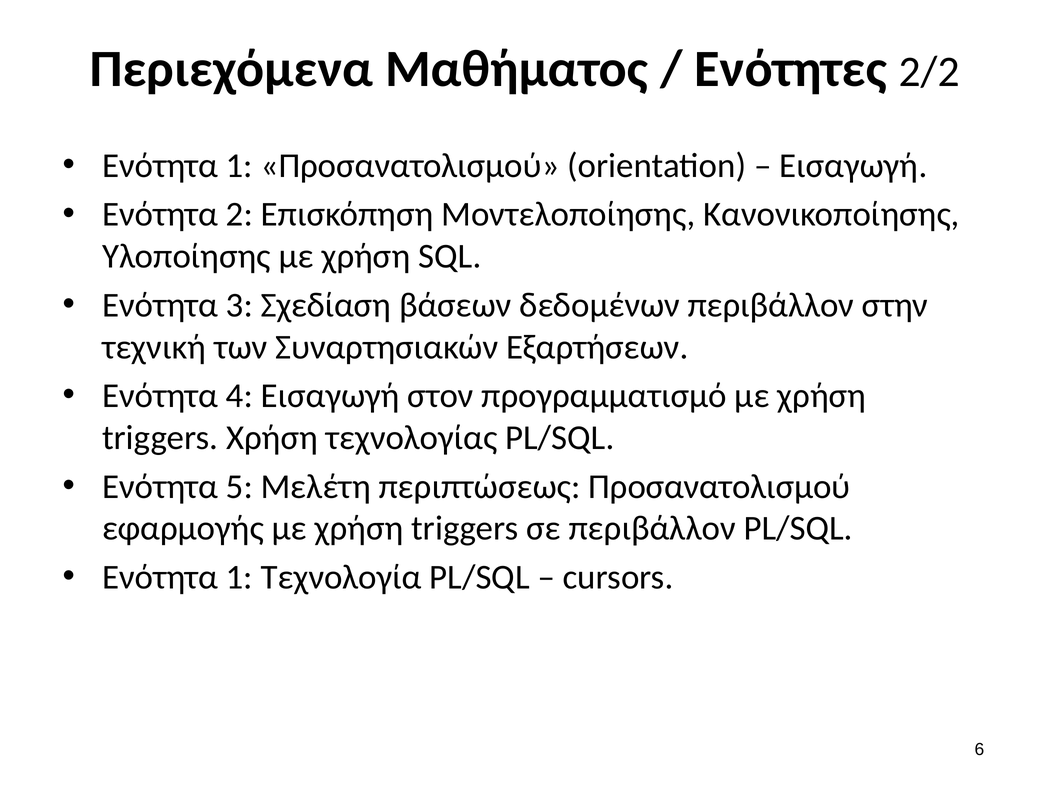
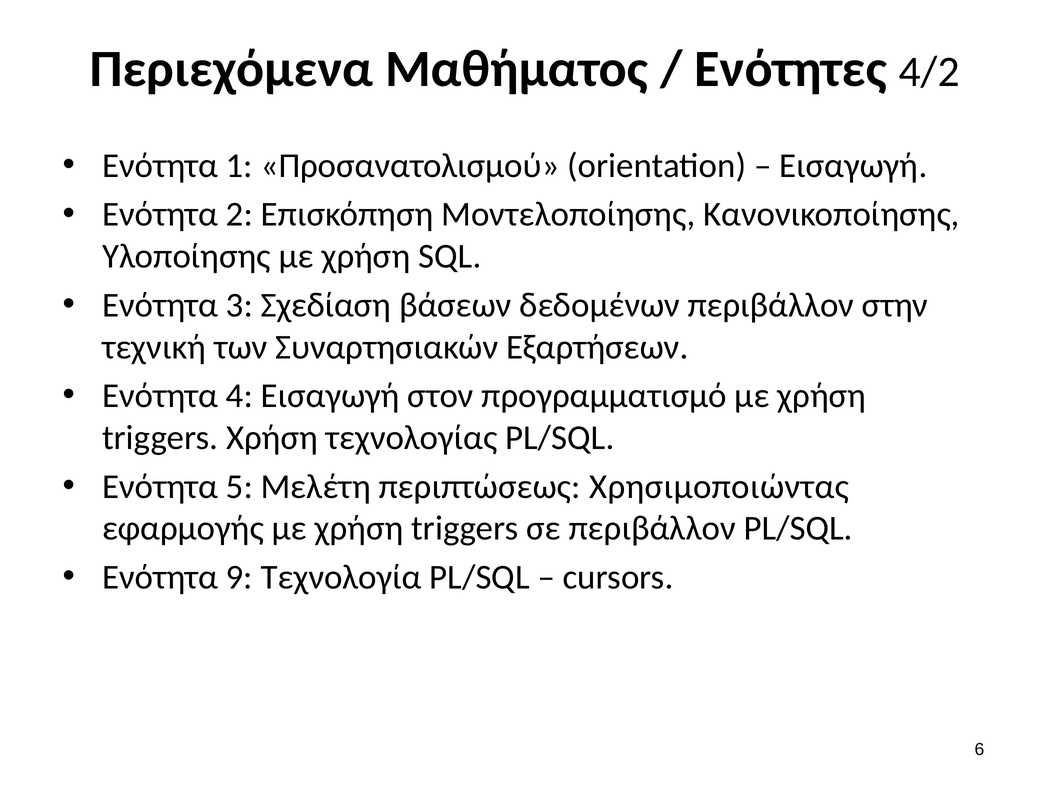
2/2: 2/2 -> 4/2
περιπτώσεως Προσανατολισμού: Προσανατολισμού -> Χρησιμοποιώντας
1 at (239, 577): 1 -> 9
